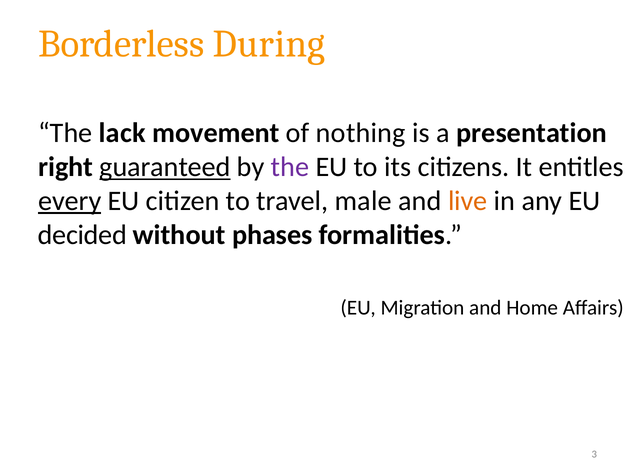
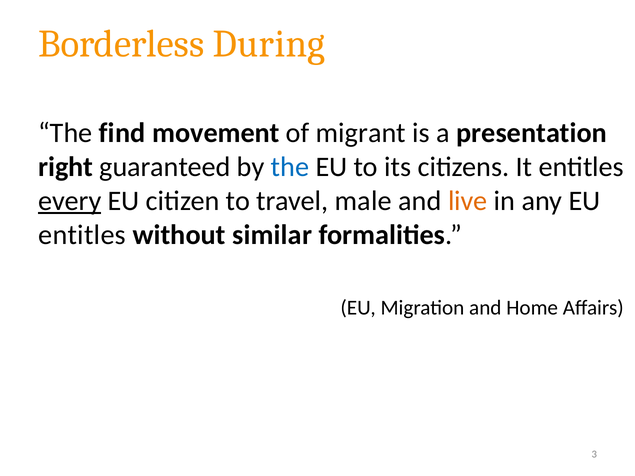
lack: lack -> find
nothing: nothing -> migrant
guaranteed underline: present -> none
the at (290, 167) colour: purple -> blue
decided at (82, 235): decided -> entitles
phases: phases -> similar
